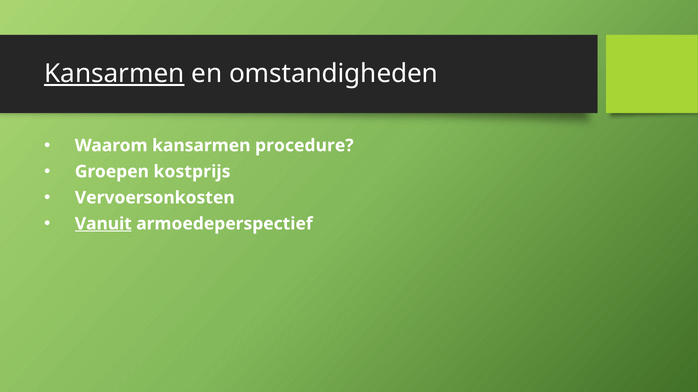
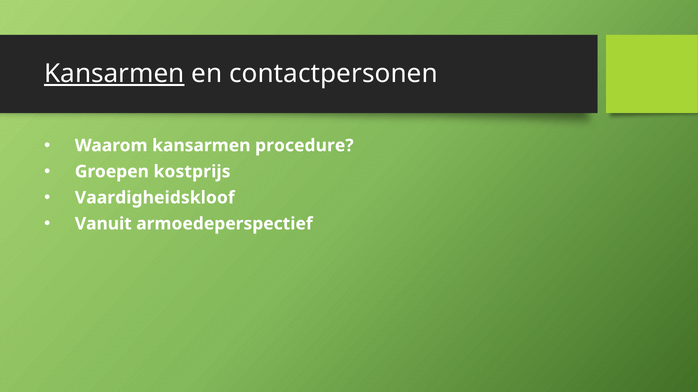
omstandigheden: omstandigheden -> contactpersonen
Vervoersonkosten: Vervoersonkosten -> Vaardigheidskloof
Vanuit underline: present -> none
